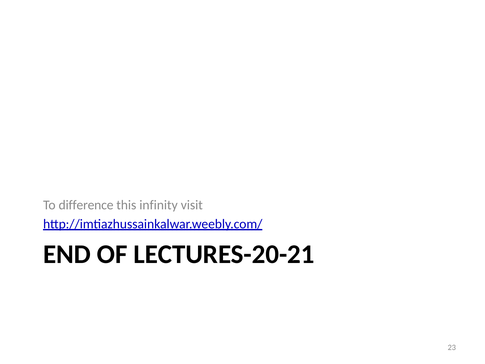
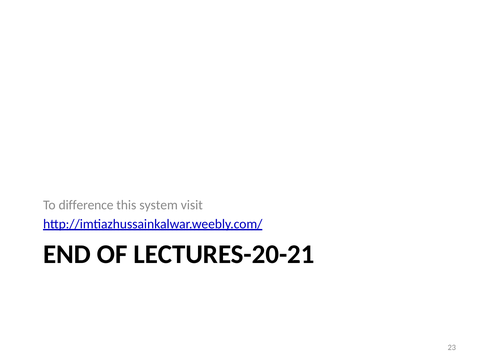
infinity: infinity -> system
